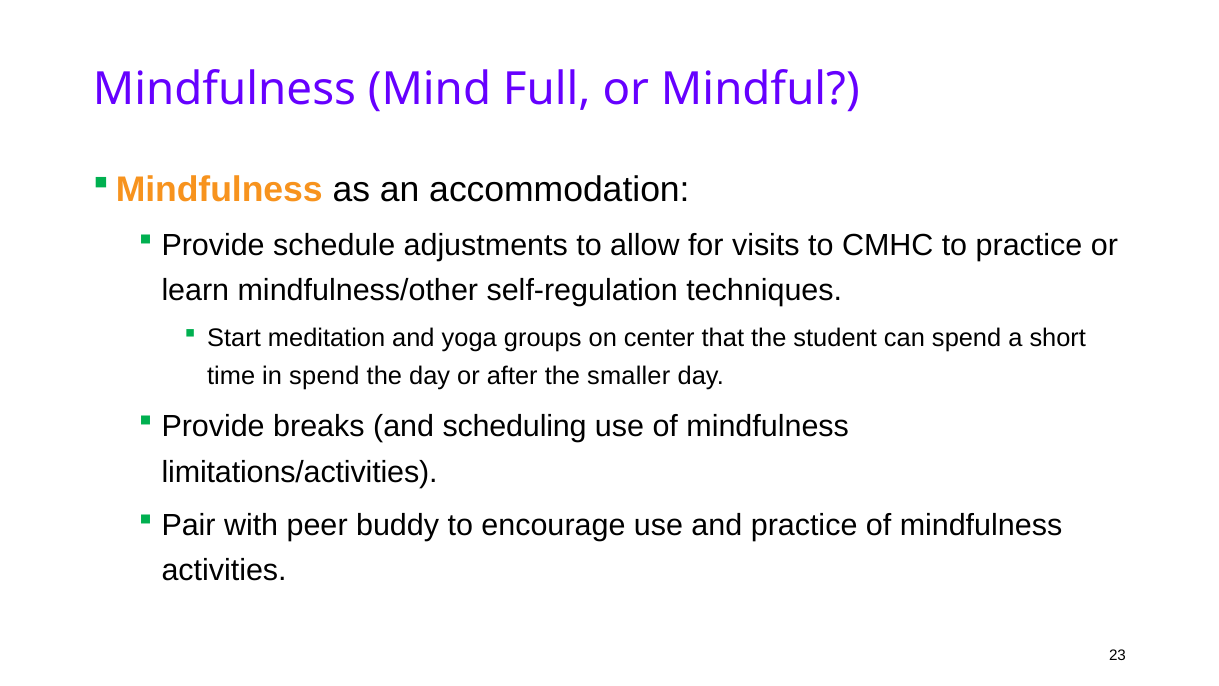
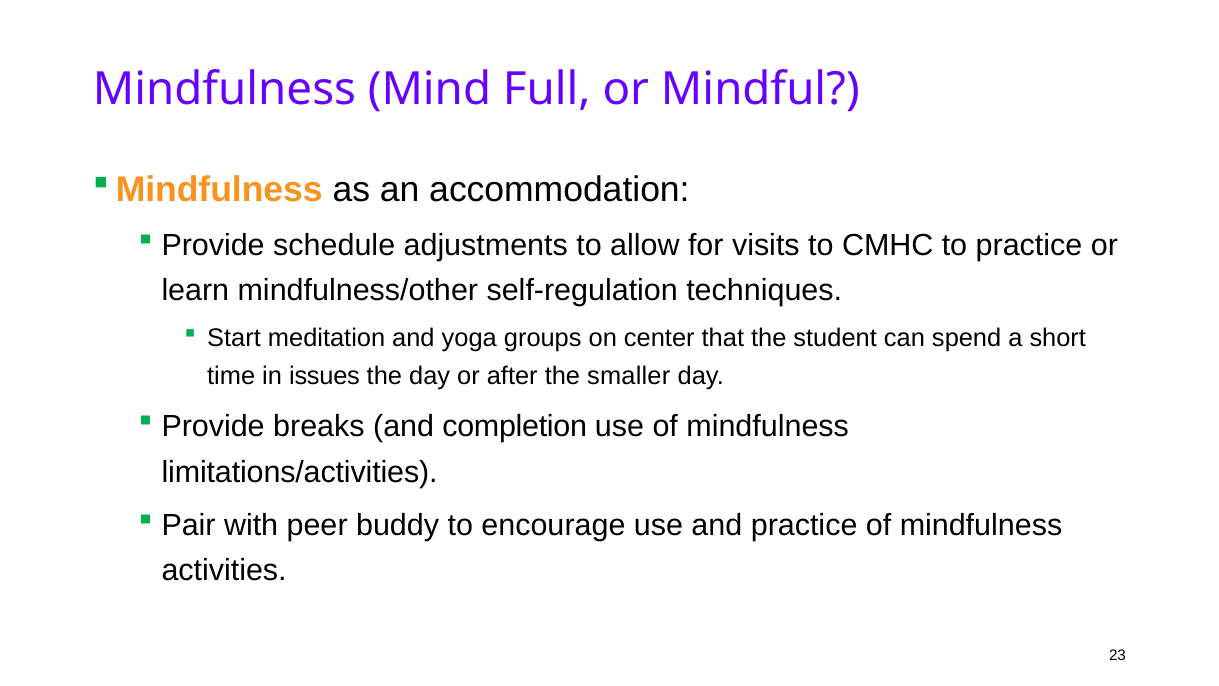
in spend: spend -> issues
scheduling: scheduling -> completion
